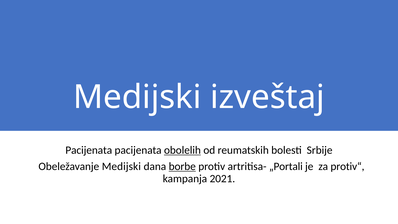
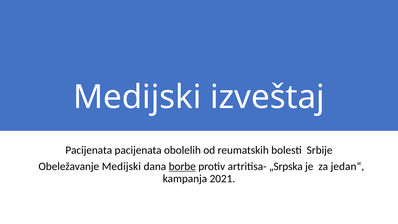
obolelih underline: present -> none
„Portali: „Portali -> „Srpska
protiv“: protiv“ -> jedan“
